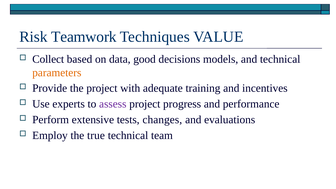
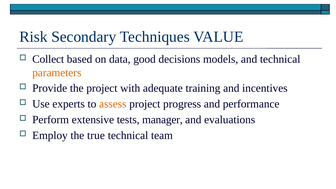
Teamwork: Teamwork -> Secondary
assess colour: purple -> orange
changes: changes -> manager
